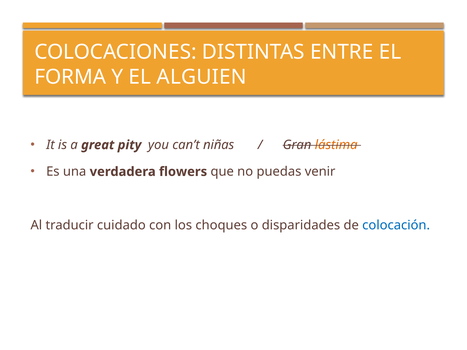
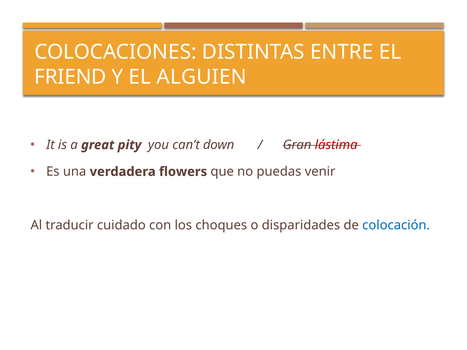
FORMA: FORMA -> FRIEND
niñas: niñas -> down
lástima colour: orange -> red
